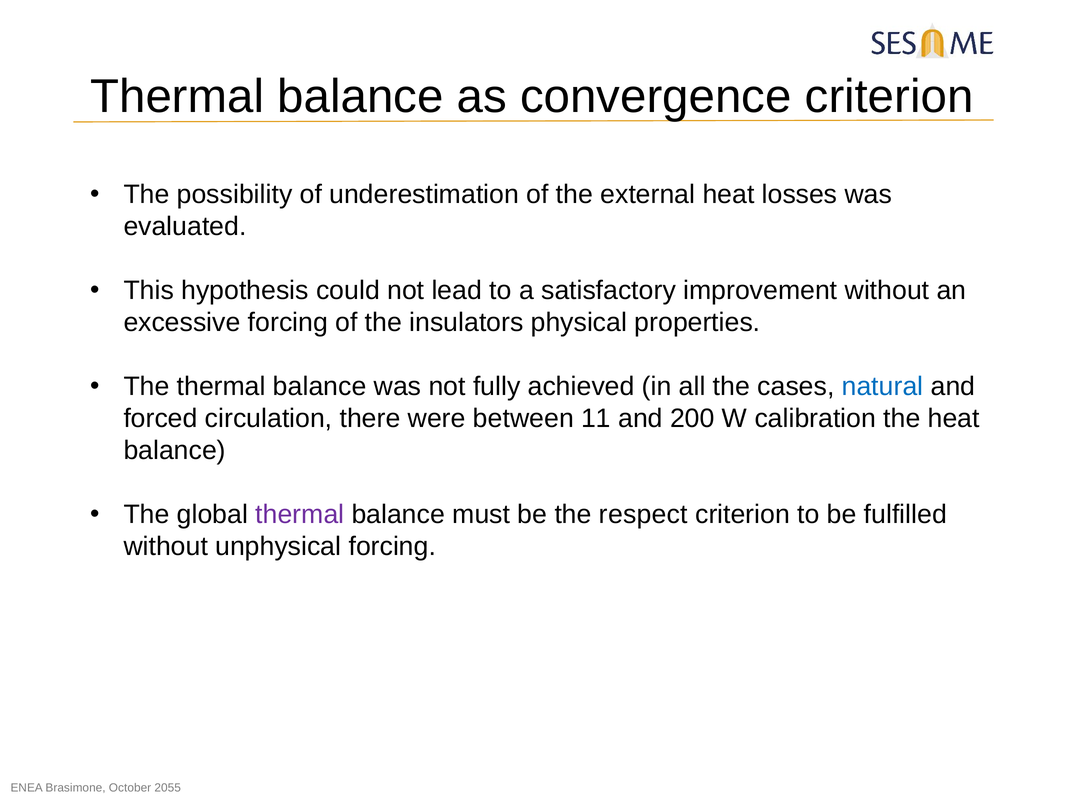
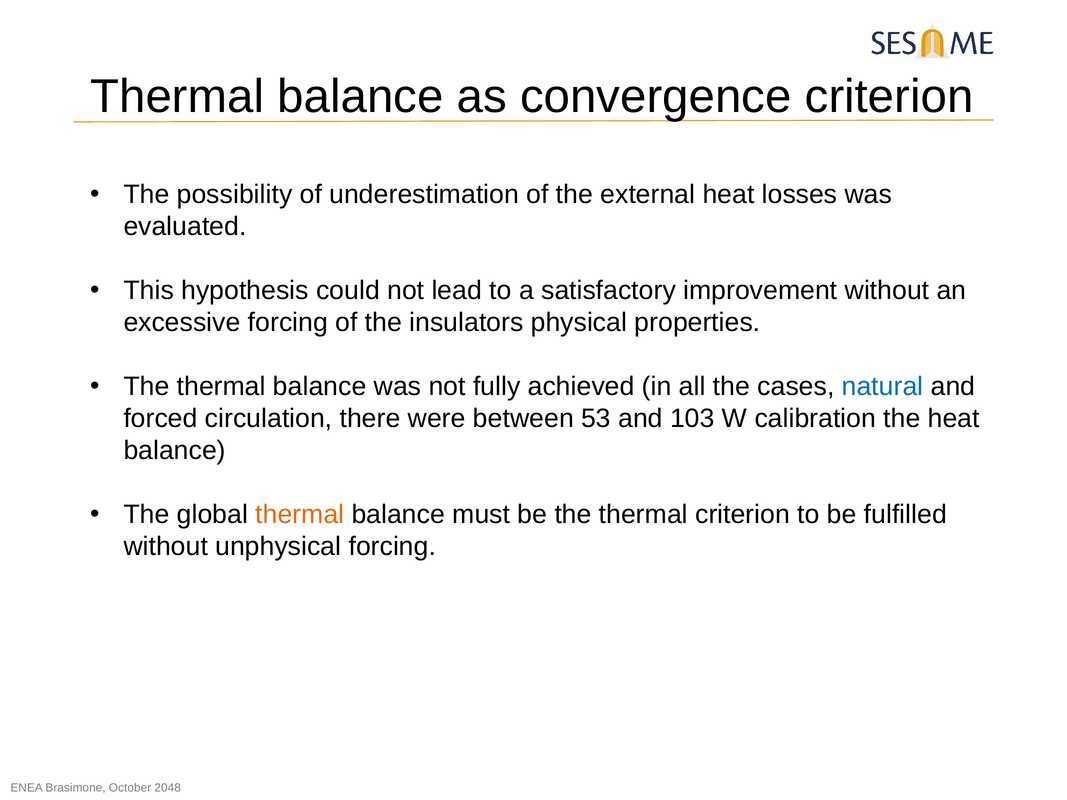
11: 11 -> 53
200: 200 -> 103
thermal at (300, 515) colour: purple -> orange
be the respect: respect -> thermal
2055: 2055 -> 2048
